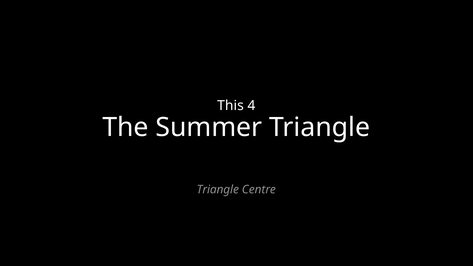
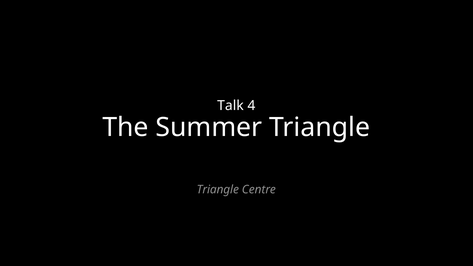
This: This -> Talk
